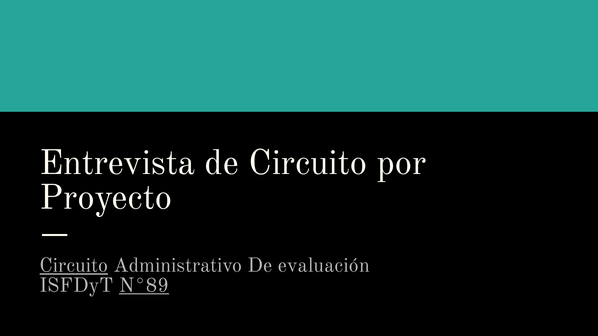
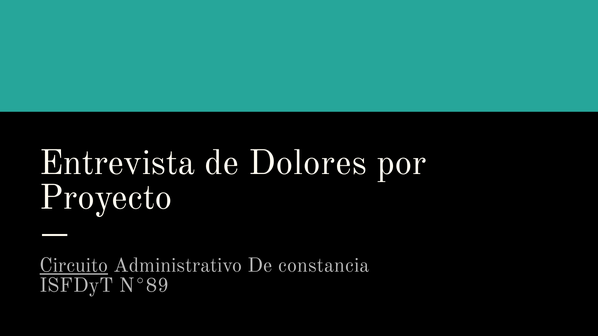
de Circuito: Circuito -> Dolores
evaluación: evaluación -> constancia
N°89 underline: present -> none
